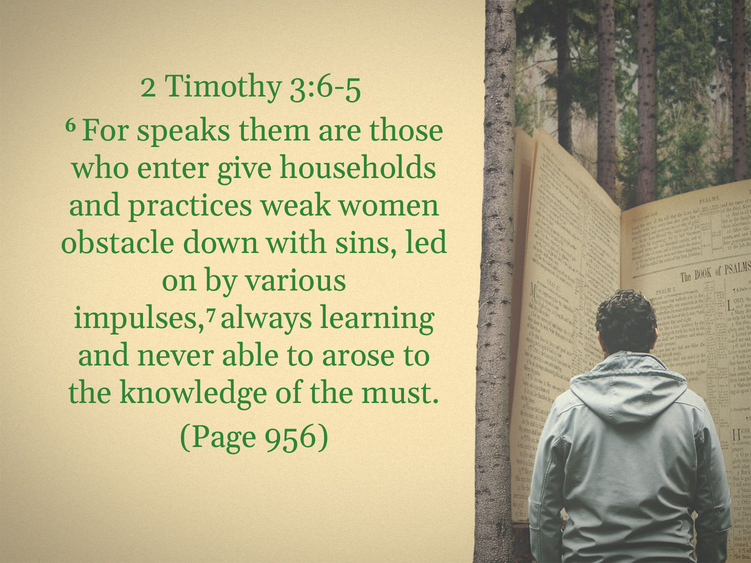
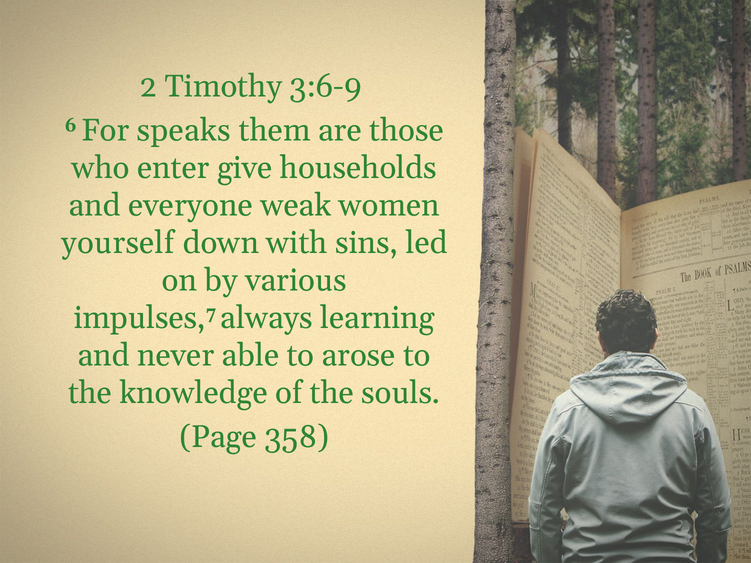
3:6-5: 3:6-5 -> 3:6-9
practices: practices -> everyone
obstacle: obstacle -> yourself
must: must -> souls
956: 956 -> 358
